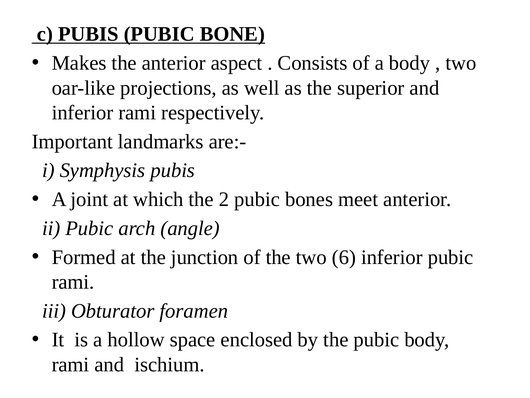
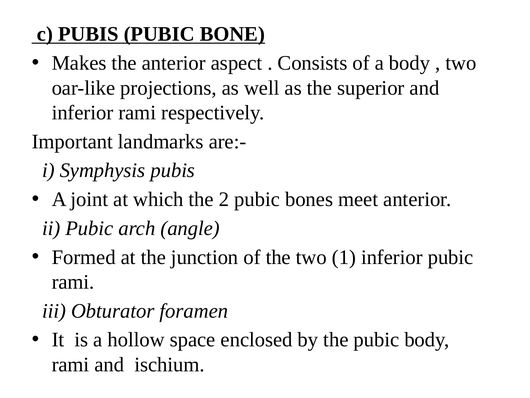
6: 6 -> 1
